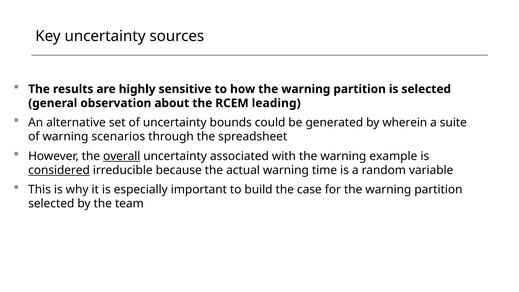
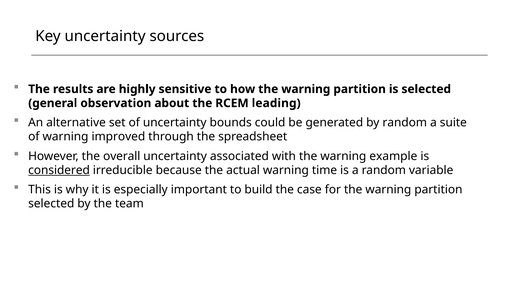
by wherein: wherein -> random
scenarios: scenarios -> improved
overall underline: present -> none
